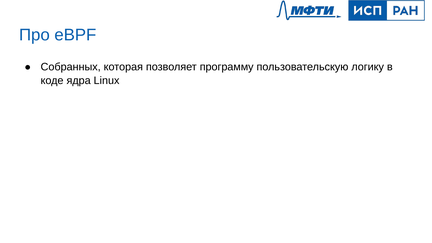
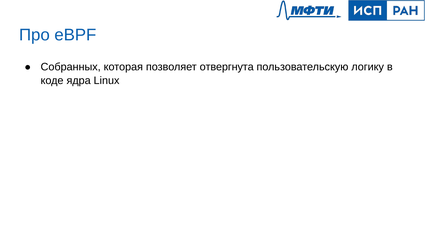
программу: программу -> отвергнута
